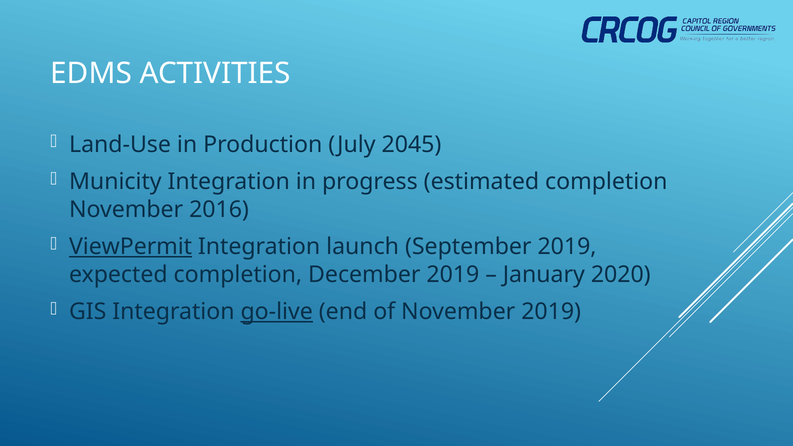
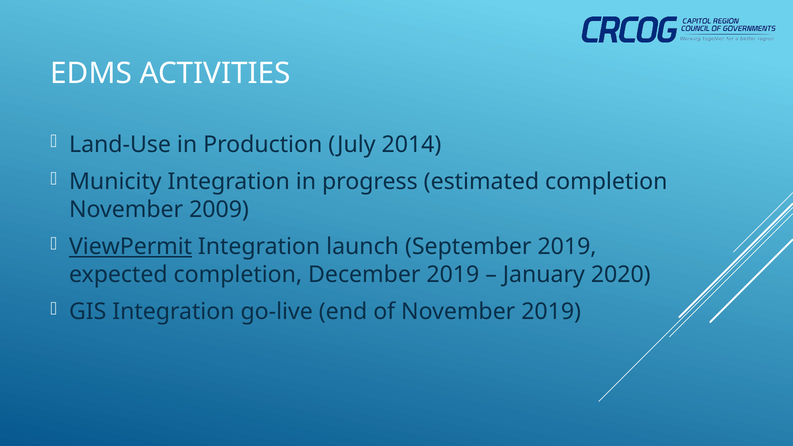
2045: 2045 -> 2014
2016: 2016 -> 2009
go-live underline: present -> none
